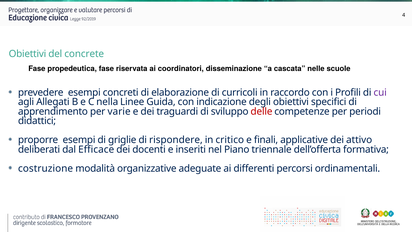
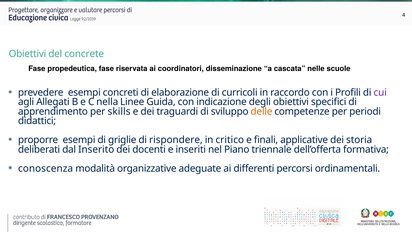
varie: varie -> skills
delle colour: red -> orange
attivo: attivo -> storia
Efficace: Efficace -> Inserito
costruzione: costruzione -> conoscenza
